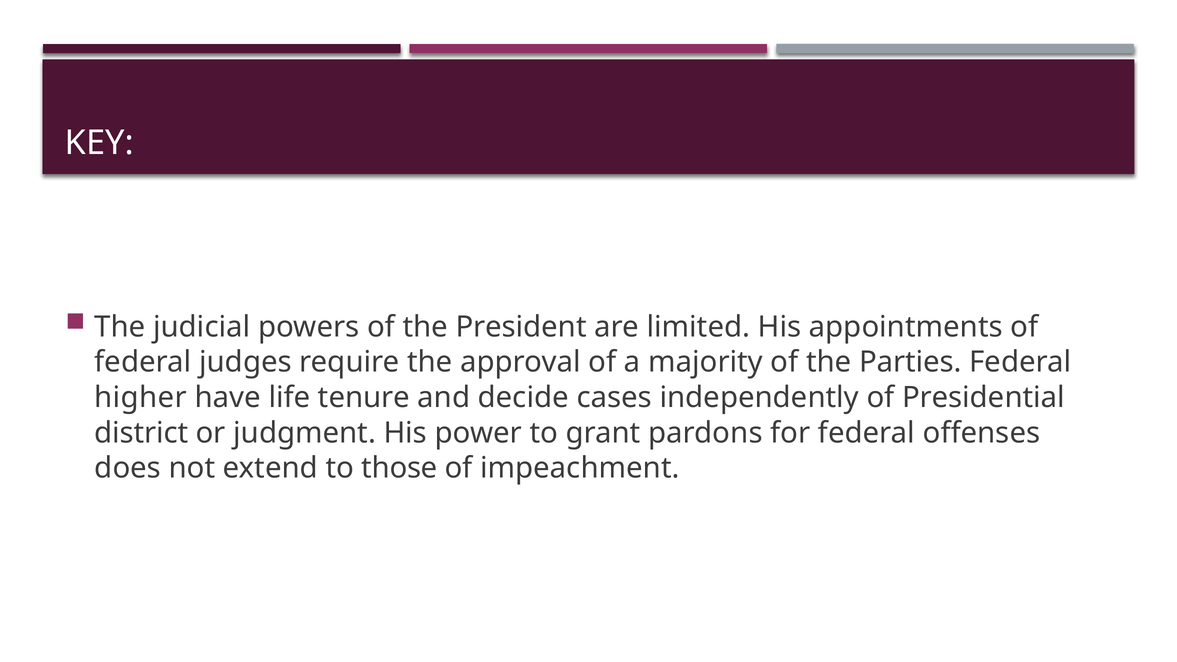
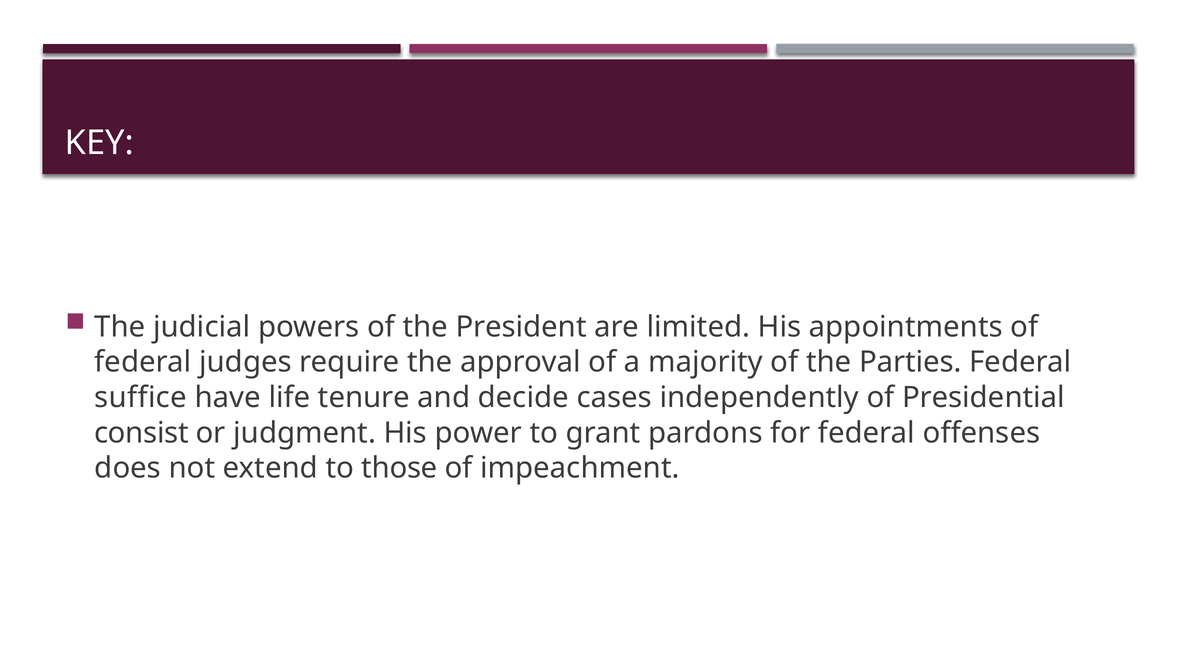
higher: higher -> suffice
district: district -> consist
